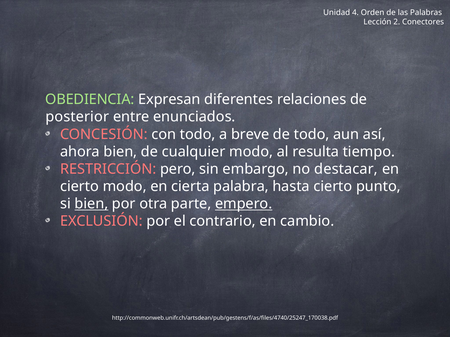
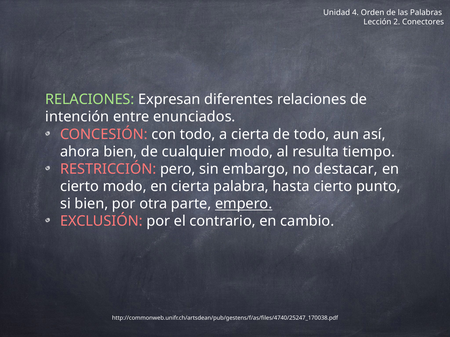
OBEDIENCIA at (90, 100): OBEDIENCIA -> RELACIONES
posterior: posterior -> intención
a breve: breve -> cierta
bien at (91, 204) underline: present -> none
